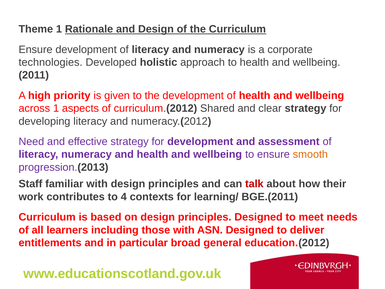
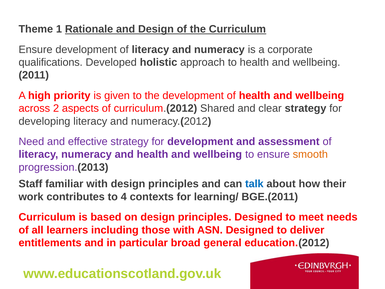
technologies: technologies -> qualifications
across 1: 1 -> 2
talk colour: red -> blue
